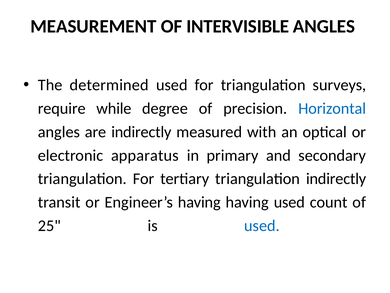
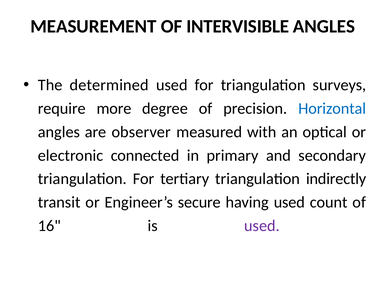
while: while -> more
are indirectly: indirectly -> observer
apparatus: apparatus -> connected
Engineer’s having: having -> secure
25: 25 -> 16
used at (262, 225) colour: blue -> purple
